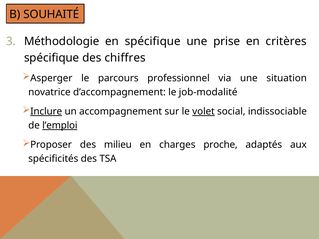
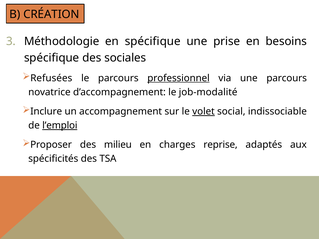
SOUHAITÉ: SOUHAITÉ -> CRÉATION
critères: critères -> besoins
chiffres: chiffres -> sociales
Asperger: Asperger -> Refusées
professionnel underline: none -> present
une situation: situation -> parcours
Inclure underline: present -> none
proche: proche -> reprise
